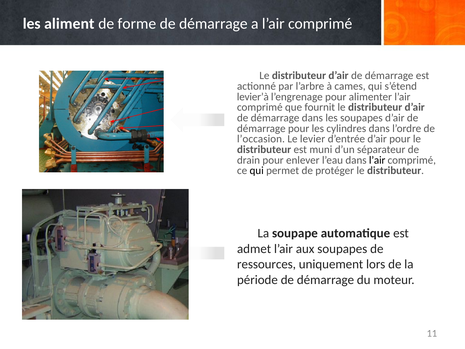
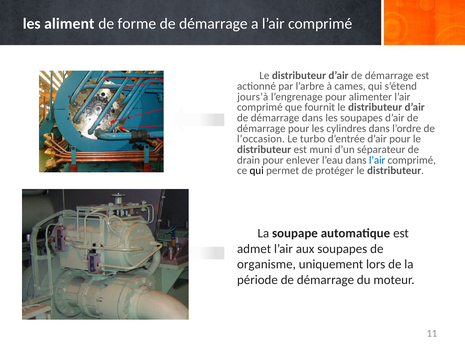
levier’à: levier’à -> jours’à
levier: levier -> turbo
l’air at (377, 160) colour: black -> blue
ressources: ressources -> organisme
